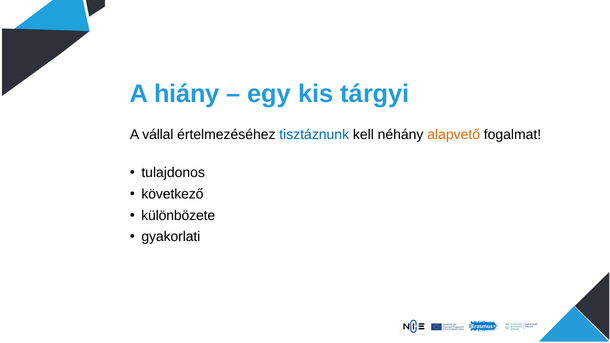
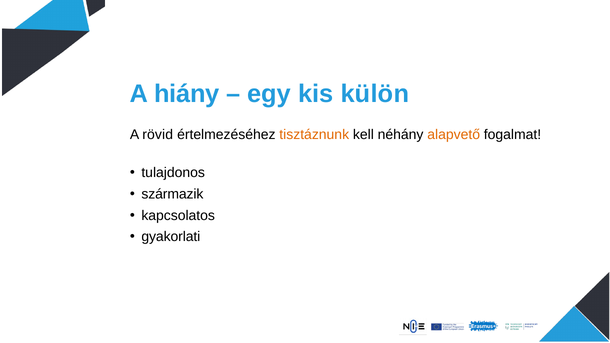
tárgyi: tárgyi -> külön
vállal: vállal -> rövid
tisztáznunk colour: blue -> orange
következő: következő -> származik
különbözete: különbözete -> kapcsolatos
